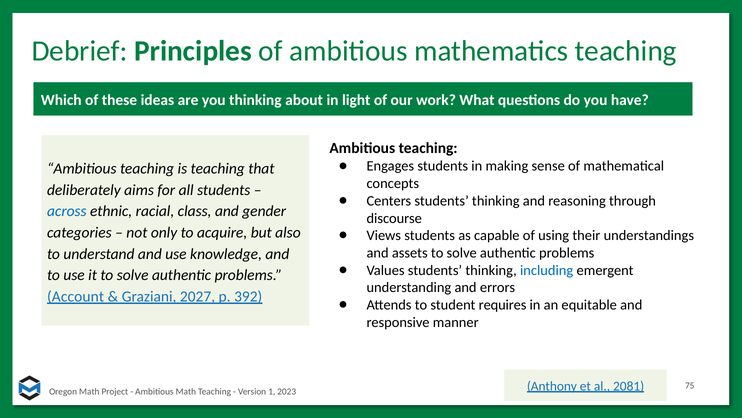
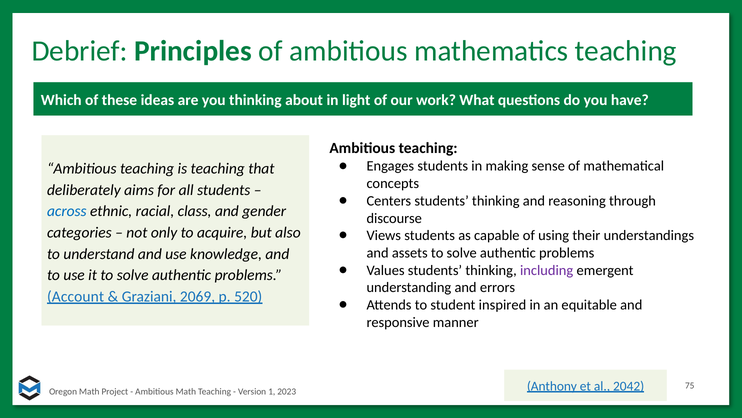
including colour: blue -> purple
2027: 2027 -> 2069
392: 392 -> 520
requires: requires -> inspired
2081: 2081 -> 2042
